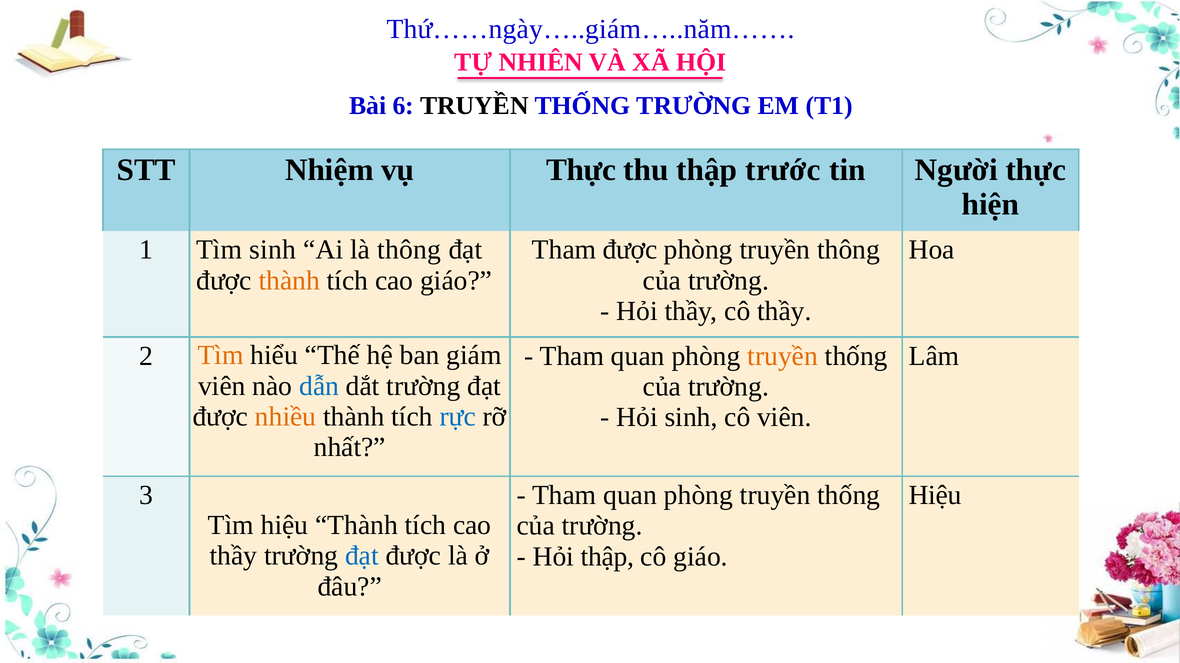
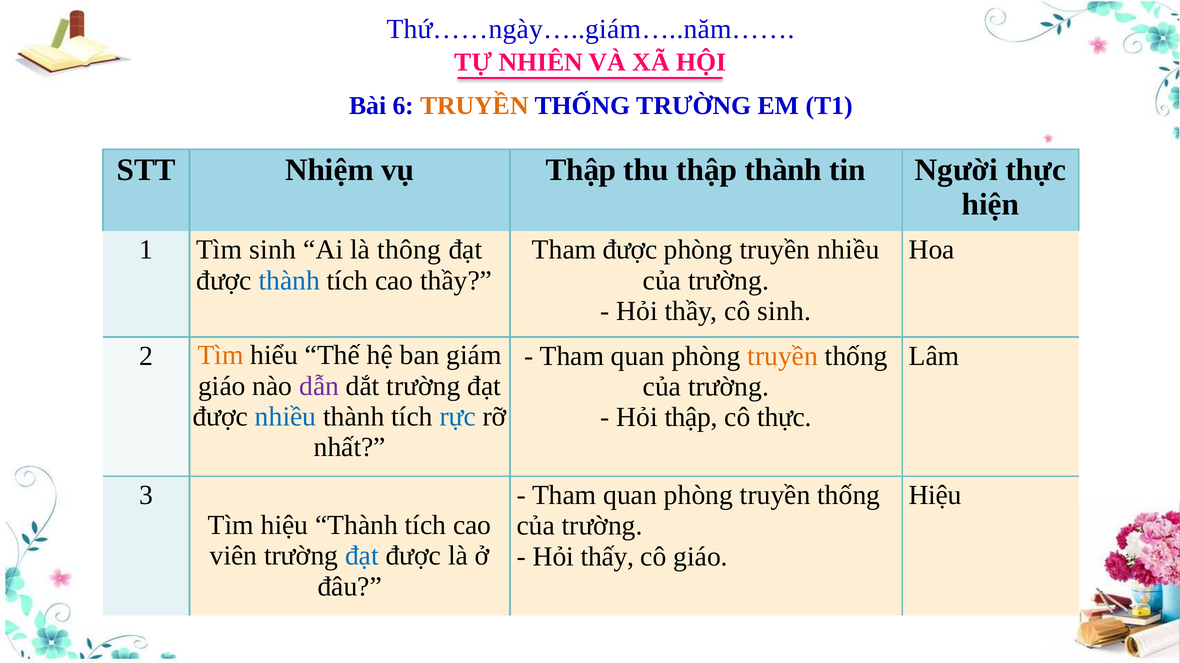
TRUYỀN at (474, 106) colour: black -> orange
vụ Thực: Thực -> Thập
thập trước: trước -> thành
truyền thông: thông -> nhiều
thành at (289, 280) colour: orange -> blue
cao giáo: giáo -> thầy
cô thầy: thầy -> sinh
viên at (222, 386): viên -> giáo
dẫn colour: blue -> purple
nhiều at (286, 417) colour: orange -> blue
Hỏi sinh: sinh -> thập
cô viên: viên -> thực
thầy at (233, 556): thầy -> viên
Hỏi thập: thập -> thấy
